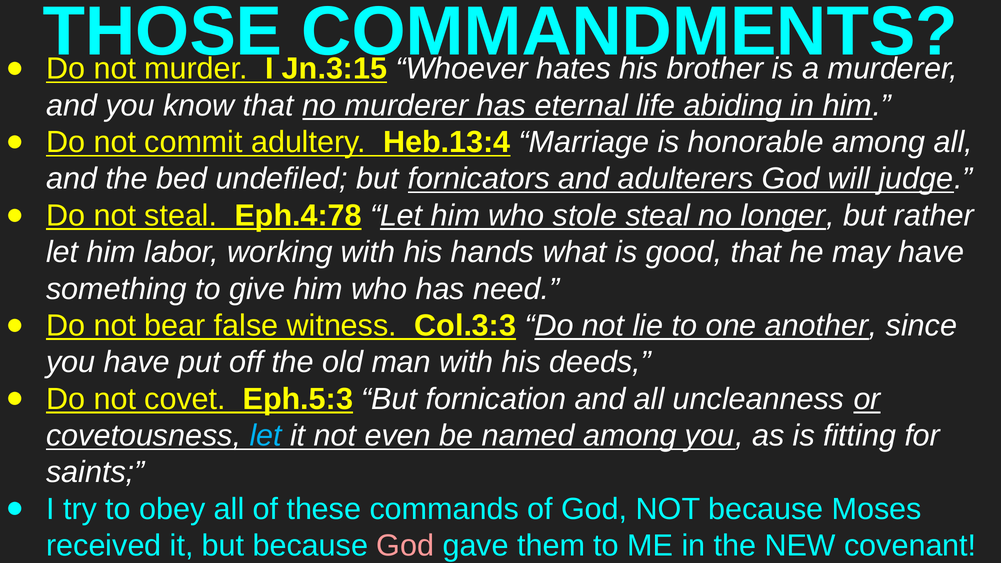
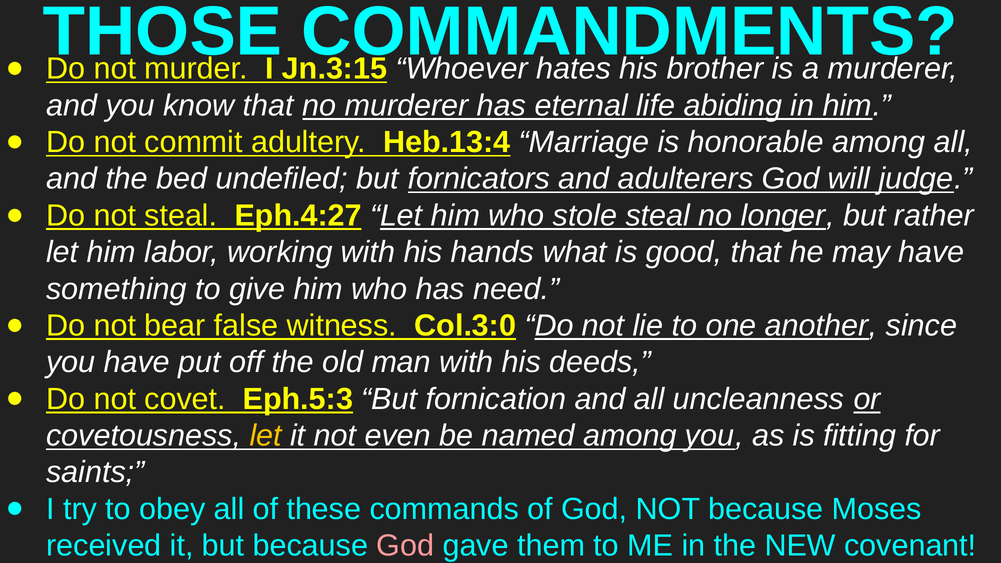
Eph.4:78: Eph.4:78 -> Eph.4:27
Col.3:3: Col.3:3 -> Col.3:0
let at (266, 436) colour: light blue -> yellow
